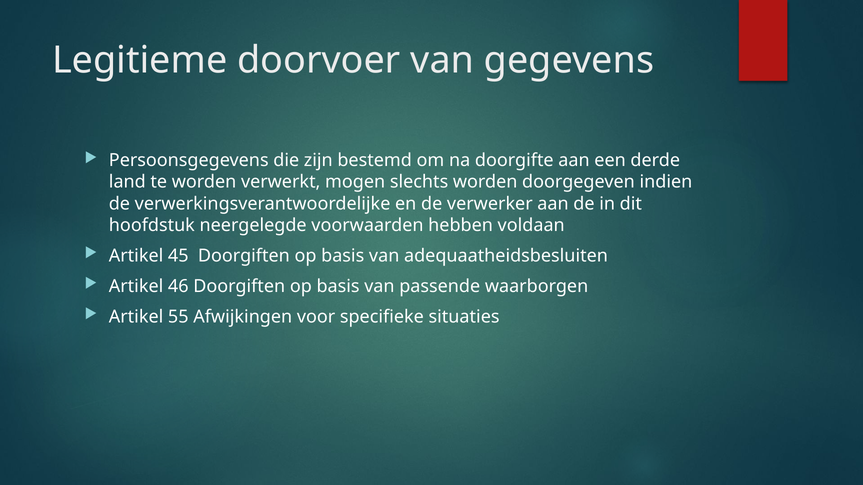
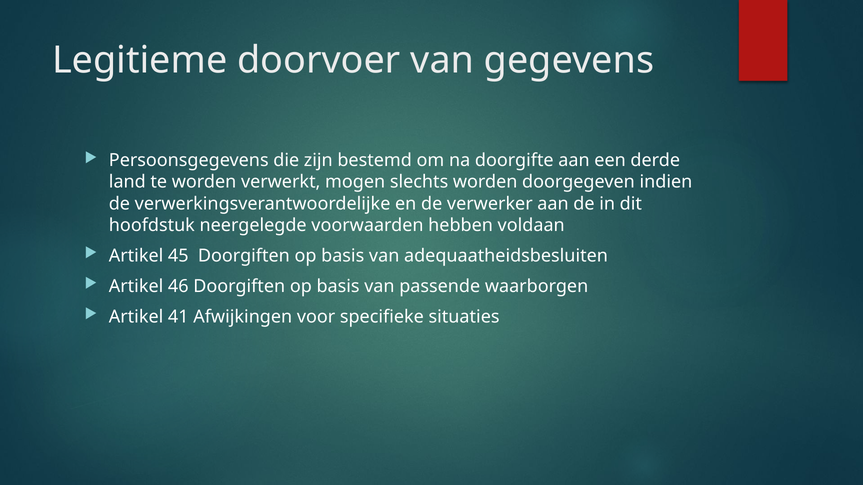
55: 55 -> 41
